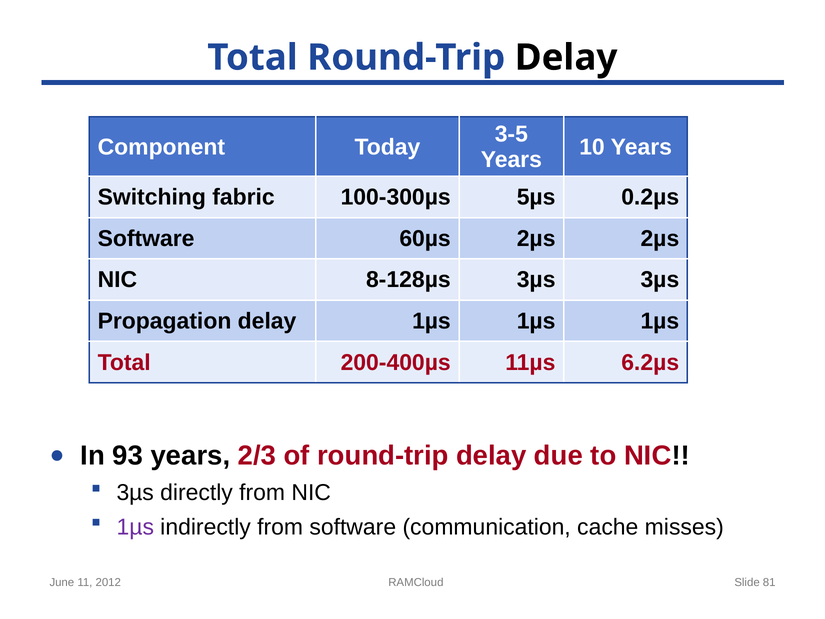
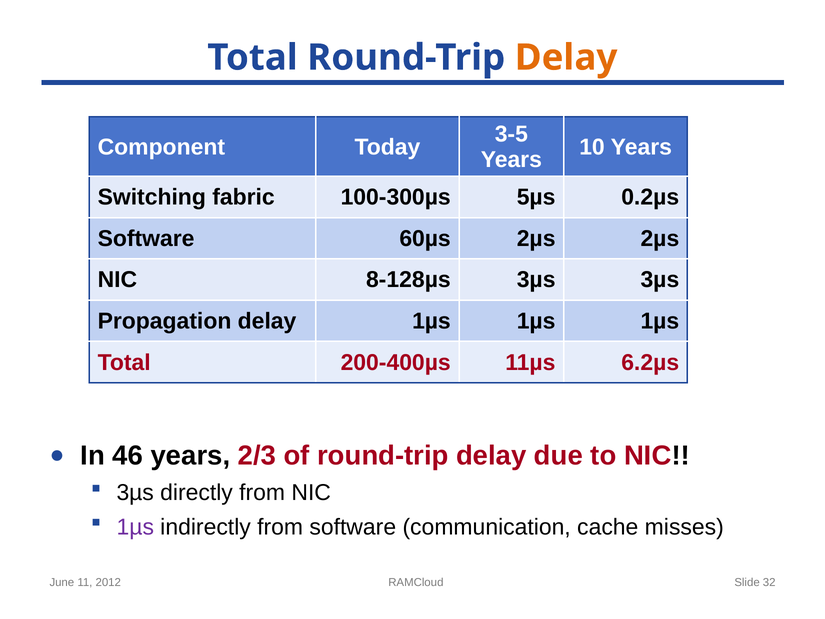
Delay at (566, 58) colour: black -> orange
93: 93 -> 46
81: 81 -> 32
